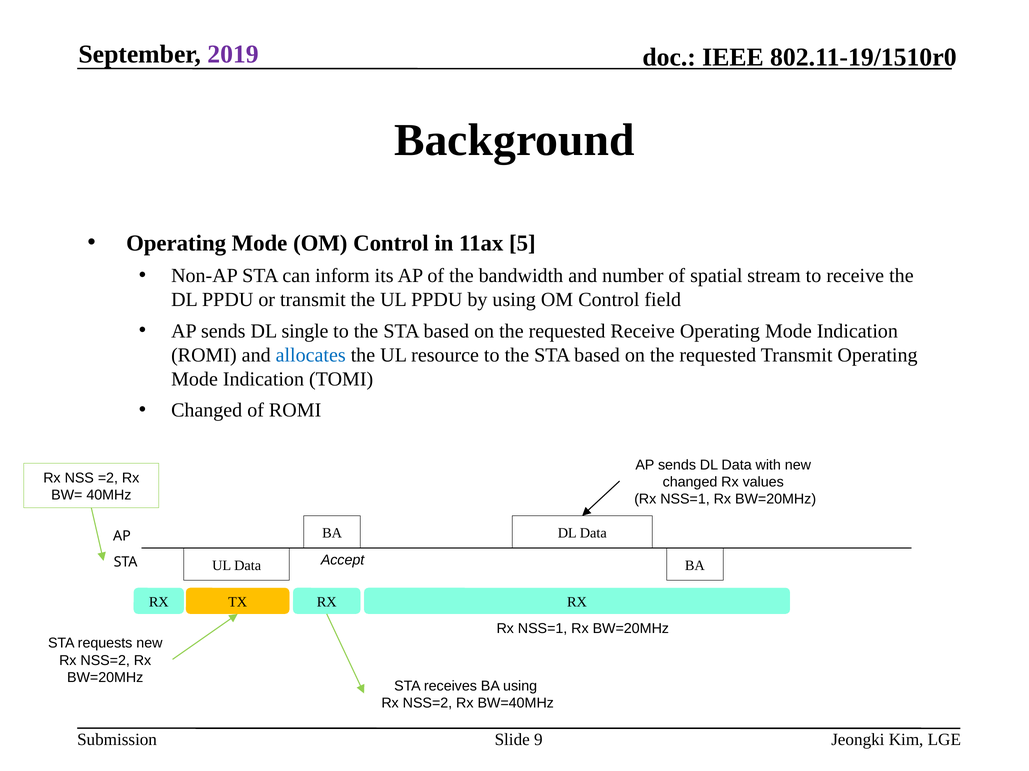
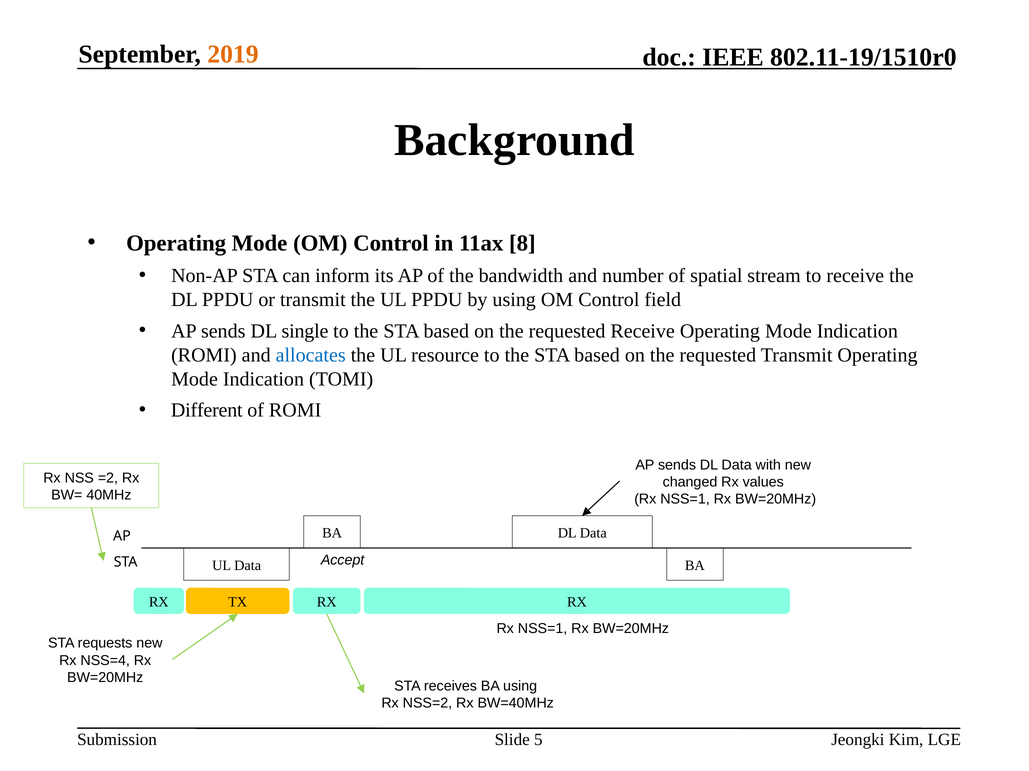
2019 colour: purple -> orange
5: 5 -> 8
Changed at (207, 410): Changed -> Different
NSS=2 at (105, 661): NSS=2 -> NSS=4
9: 9 -> 5
